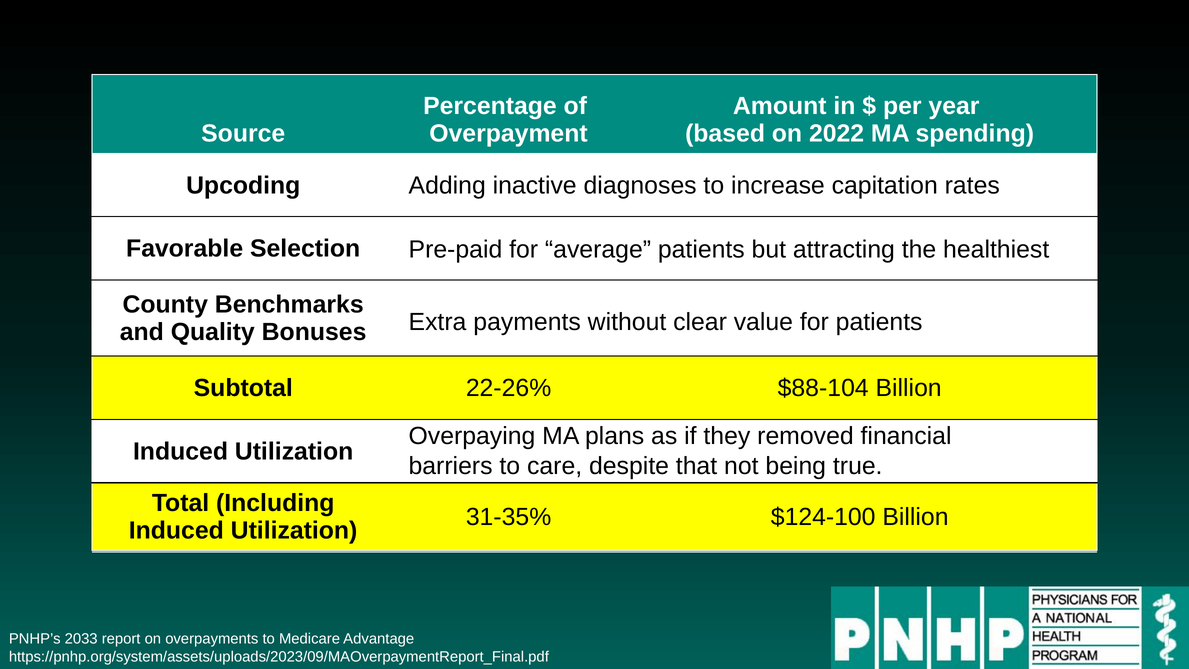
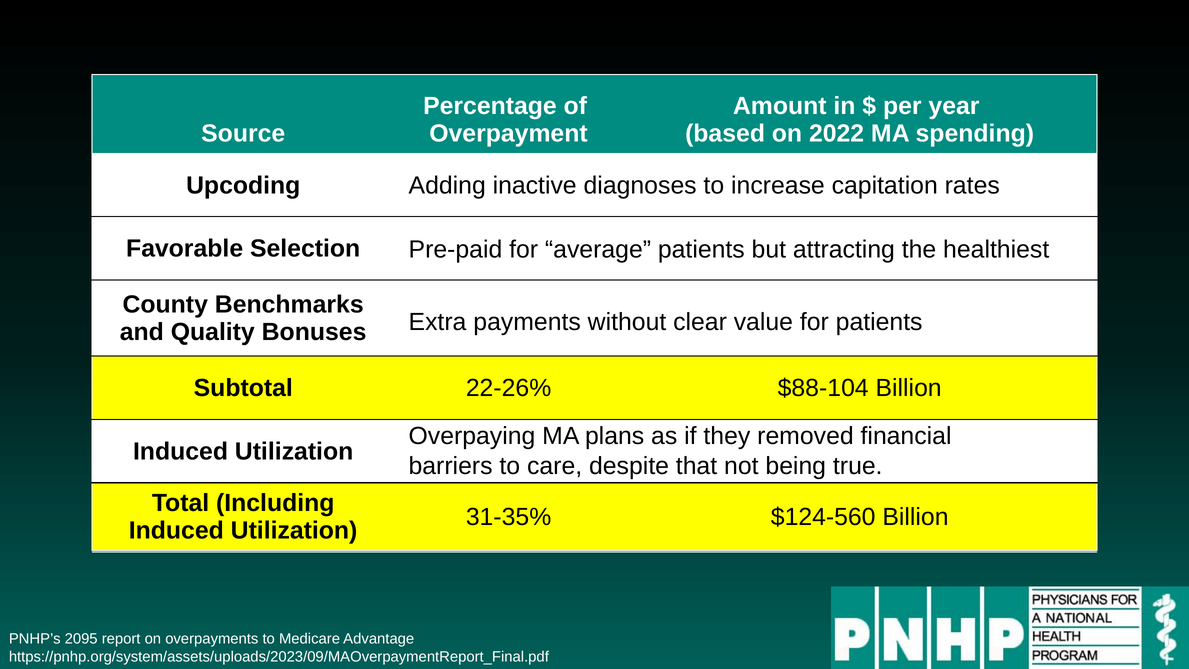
$124-100: $124-100 -> $124-560
2033: 2033 -> 2095
